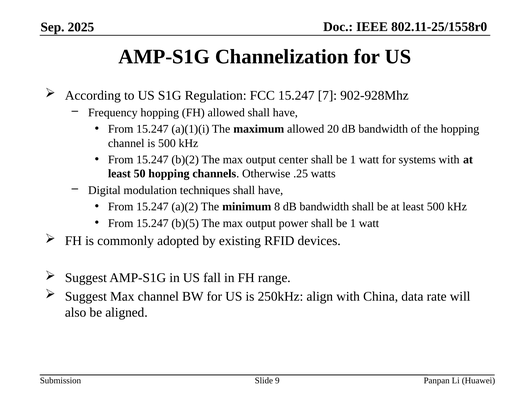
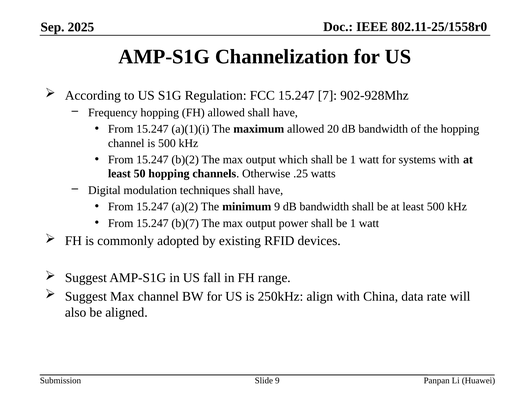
center: center -> which
minimum 8: 8 -> 9
b)(5: b)(5 -> b)(7
